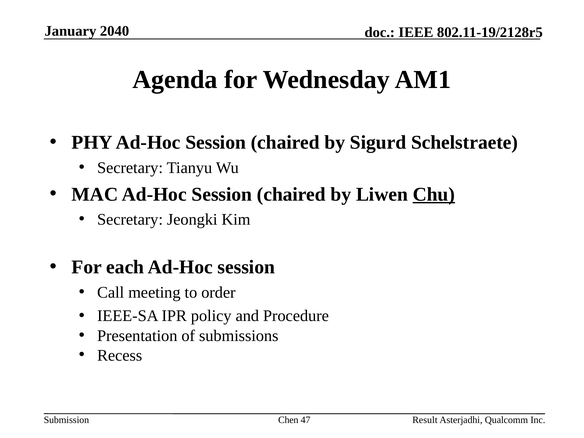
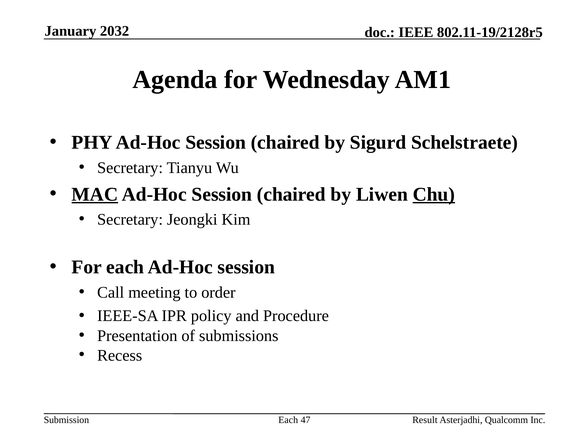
2040: 2040 -> 2032
MAC underline: none -> present
Chen at (288, 420): Chen -> Each
